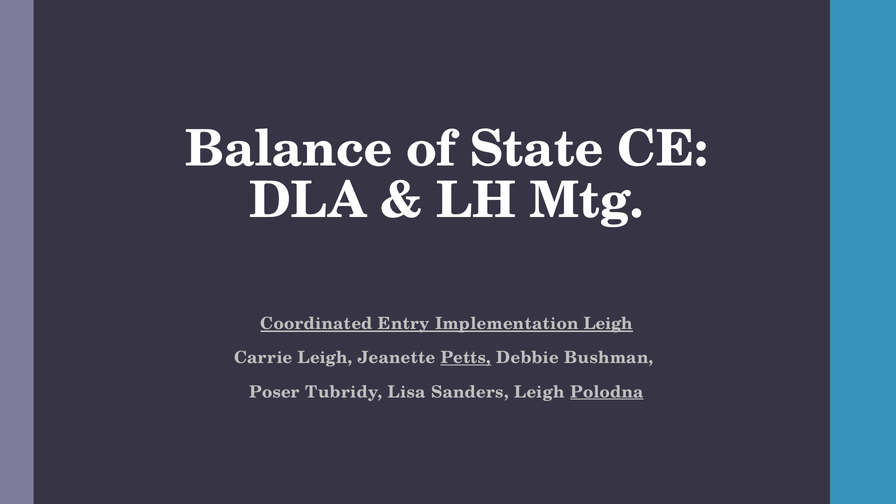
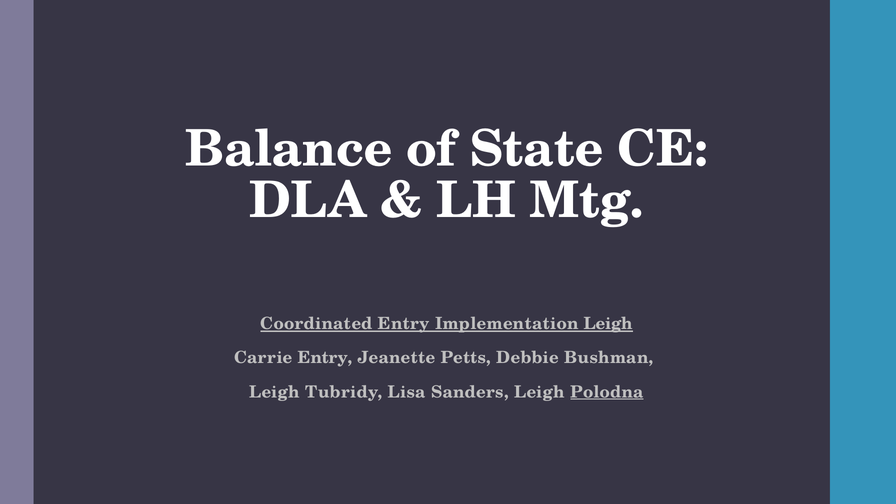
Carrie Leigh: Leigh -> Entry
Petts underline: present -> none
Poser at (274, 392): Poser -> Leigh
